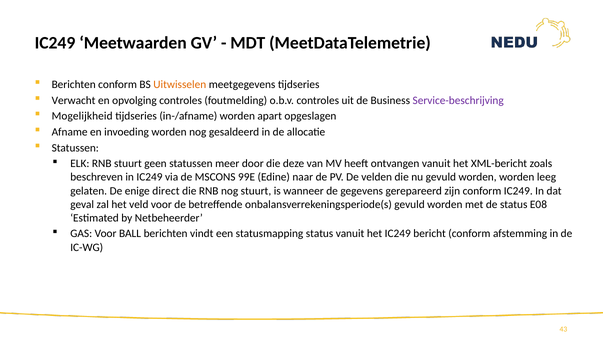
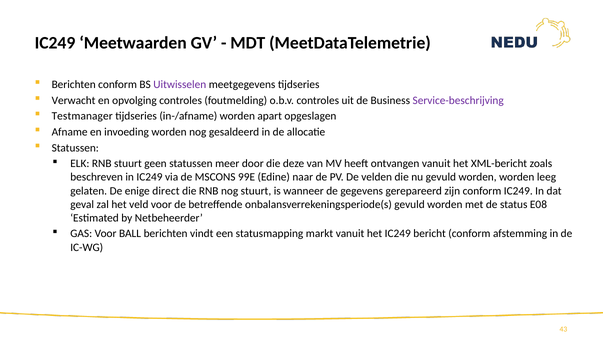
Uitwisselen colour: orange -> purple
Mogelijkheid: Mogelijkheid -> Testmanager
statusmapping status: status -> markt
